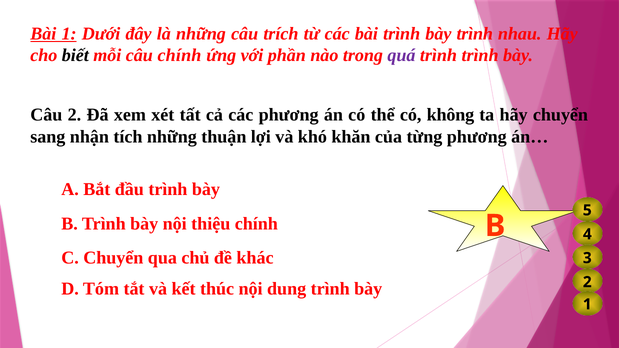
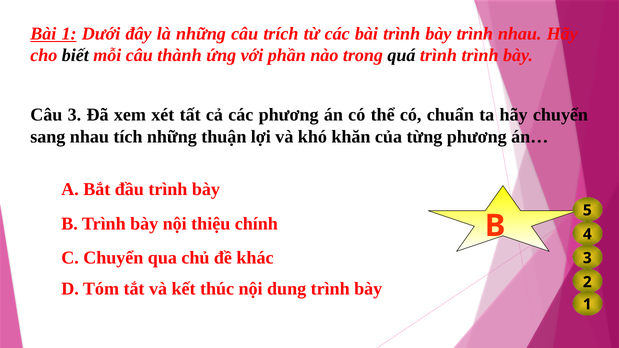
câu chính: chính -> thành
quá colour: purple -> black
Câu 2: 2 -> 3
không: không -> chuẩn
sang nhận: nhận -> nhau
